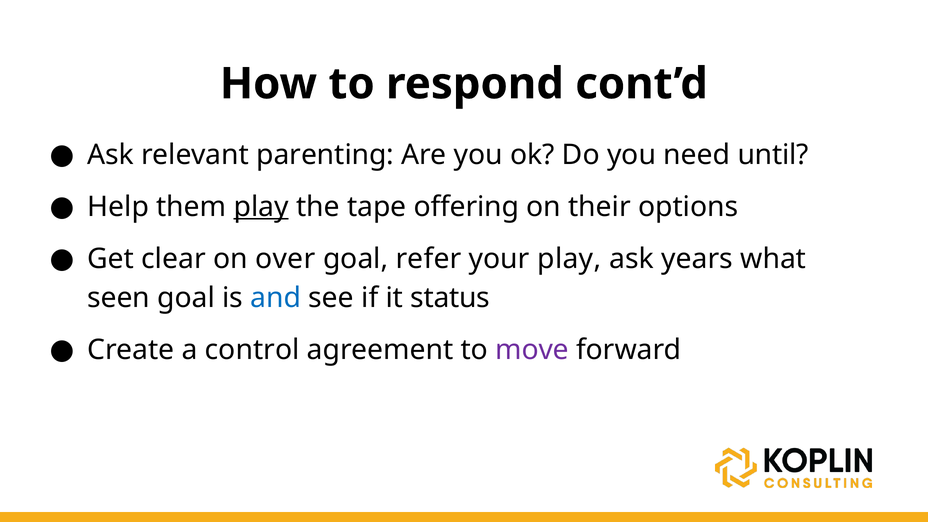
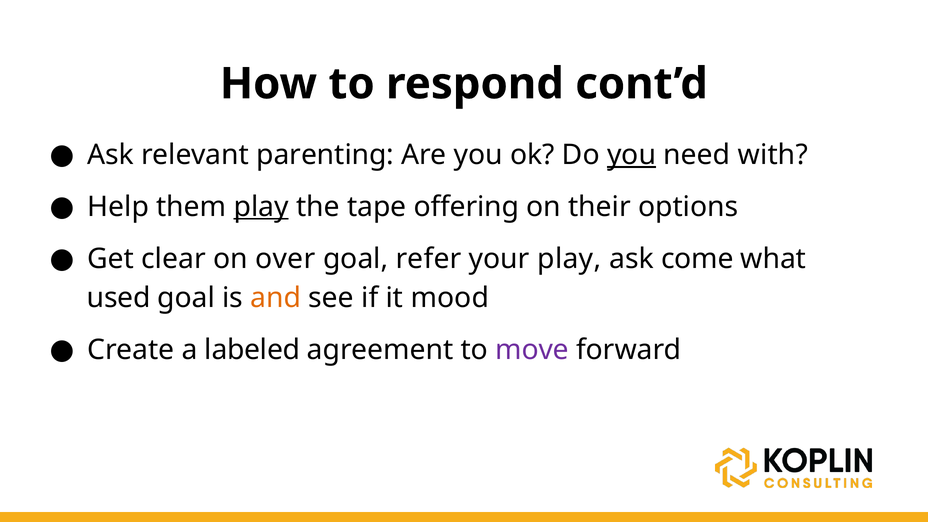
you at (632, 155) underline: none -> present
until: until -> with
years: years -> come
seen: seen -> used
and colour: blue -> orange
status: status -> mood
control: control -> labeled
